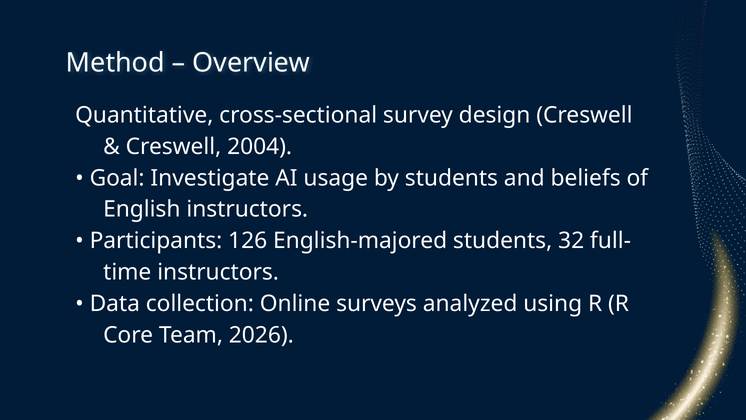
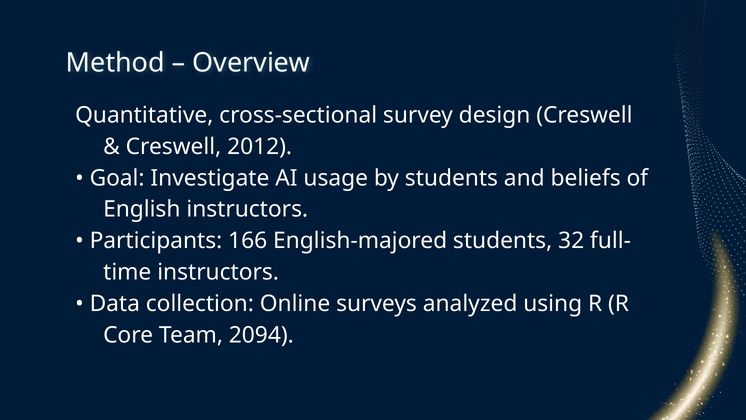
2004: 2004 -> 2012
126: 126 -> 166
2026: 2026 -> 2094
